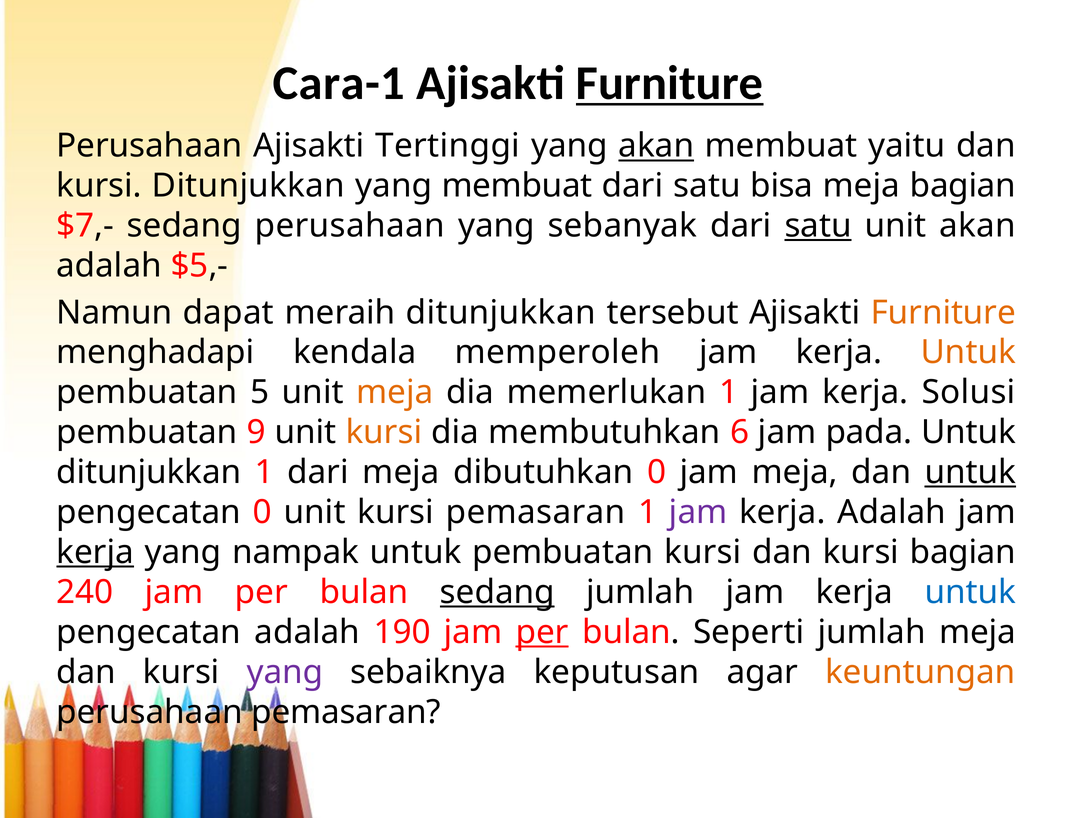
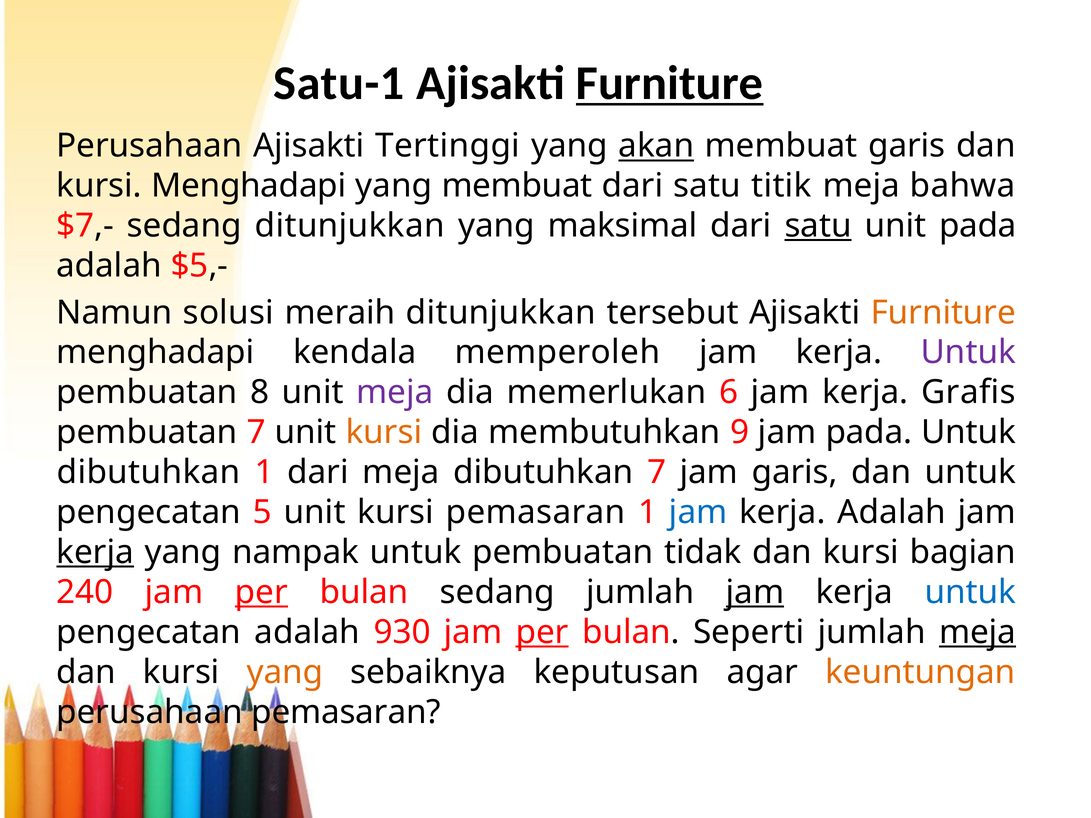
Cara-1: Cara-1 -> Satu-1
membuat yaitu: yaitu -> garis
kursi Ditunjukkan: Ditunjukkan -> Menghadapi
bisa: bisa -> titik
meja bagian: bagian -> bahwa
sedang perusahaan: perusahaan -> ditunjukkan
sebanyak: sebanyak -> maksimal
unit akan: akan -> pada
dapat: dapat -> solusi
Untuk at (968, 353) colour: orange -> purple
5: 5 -> 8
meja at (395, 393) colour: orange -> purple
memerlukan 1: 1 -> 6
Solusi: Solusi -> Grafis
pembuatan 9: 9 -> 7
6: 6 -> 9
ditunjukkan at (149, 473): ditunjukkan -> dibutuhkan
dibutuhkan 0: 0 -> 7
jam meja: meja -> garis
untuk at (970, 473) underline: present -> none
pengecatan 0: 0 -> 5
jam at (698, 513) colour: purple -> blue
pembuatan kursi: kursi -> tidak
per at (261, 593) underline: none -> present
sedang at (497, 593) underline: present -> none
jam at (755, 593) underline: none -> present
190: 190 -> 930
meja at (978, 633) underline: none -> present
yang at (285, 673) colour: purple -> orange
